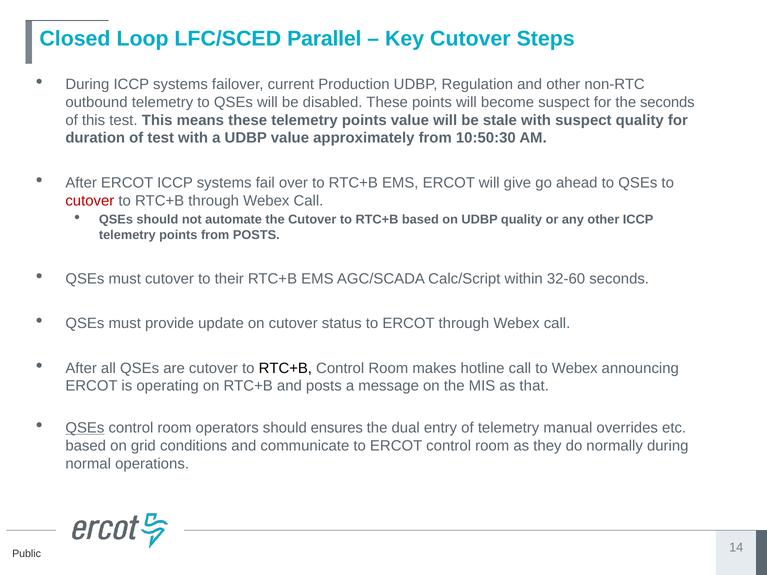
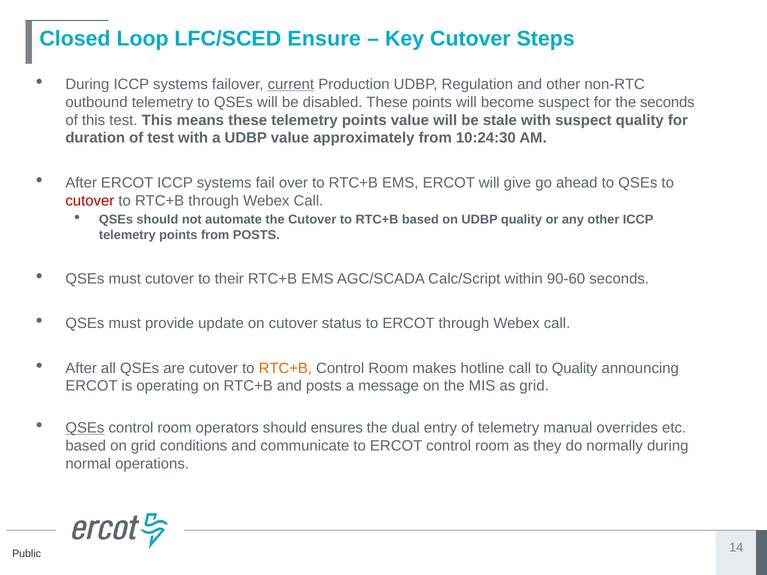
Parallel: Parallel -> Ensure
current underline: none -> present
10:50:30: 10:50:30 -> 10:24:30
32-60: 32-60 -> 90-60
RTC+B at (285, 368) colour: black -> orange
to Webex: Webex -> Quality
as that: that -> grid
